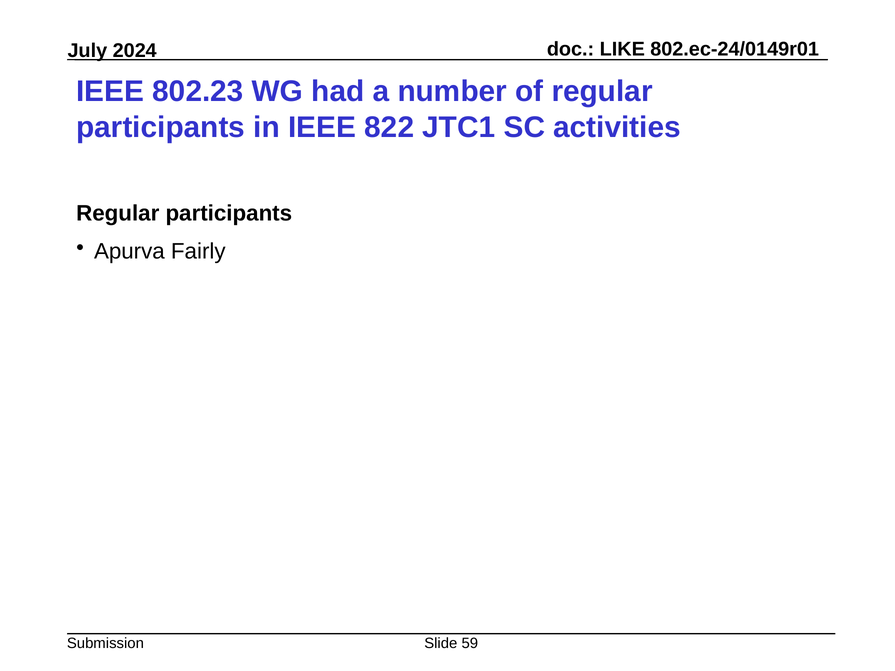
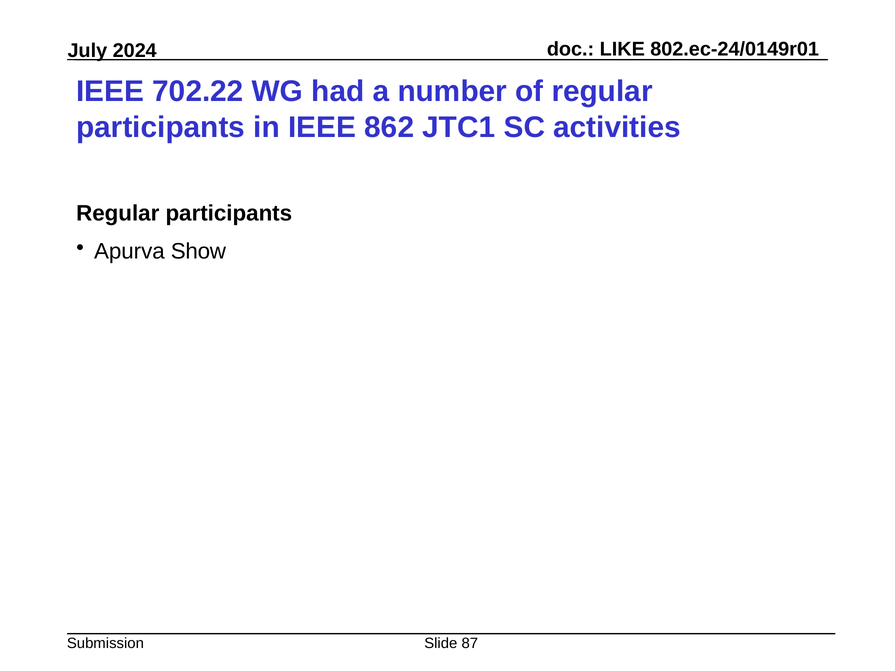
802.23: 802.23 -> 702.22
822: 822 -> 862
Fairly: Fairly -> Show
59: 59 -> 87
